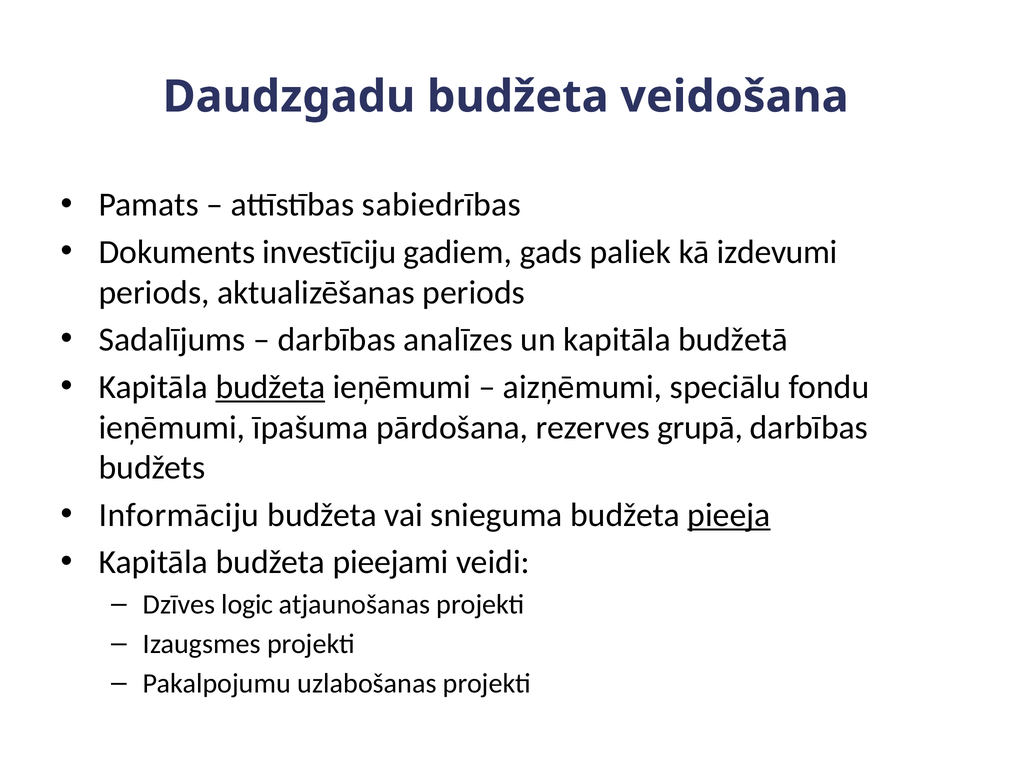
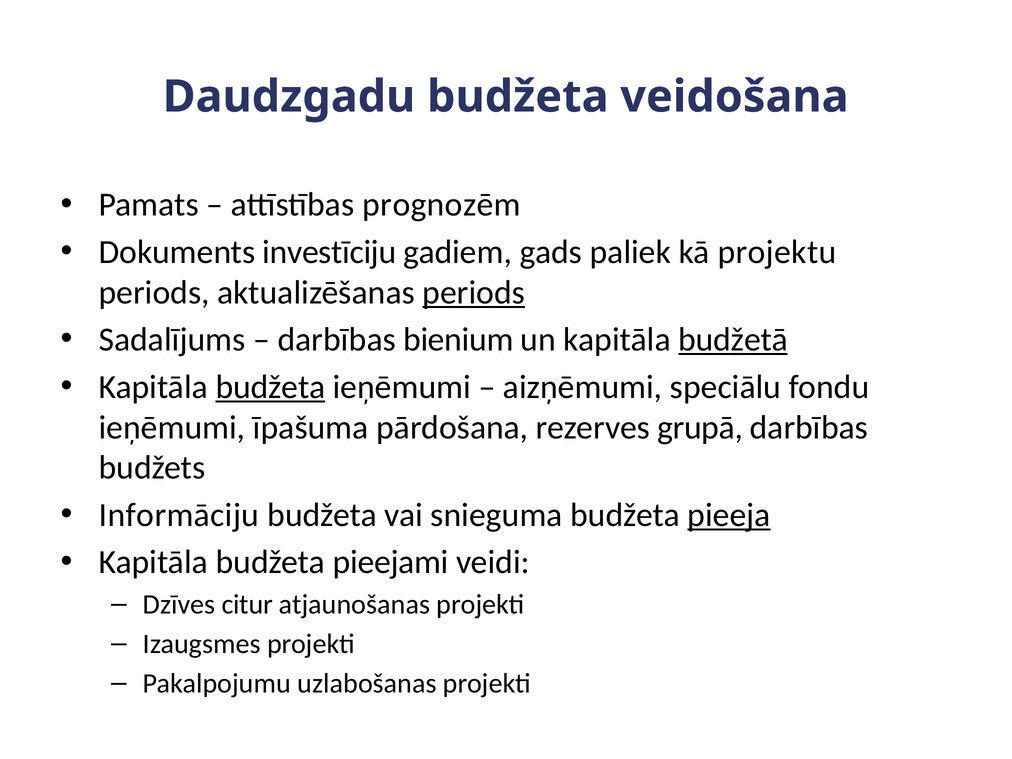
sabiedrības: sabiedrības -> prognozēm
izdevumi: izdevumi -> projektu
periods at (474, 292) underline: none -> present
analīzes: analīzes -> bienium
budžetā underline: none -> present
logic: logic -> citur
